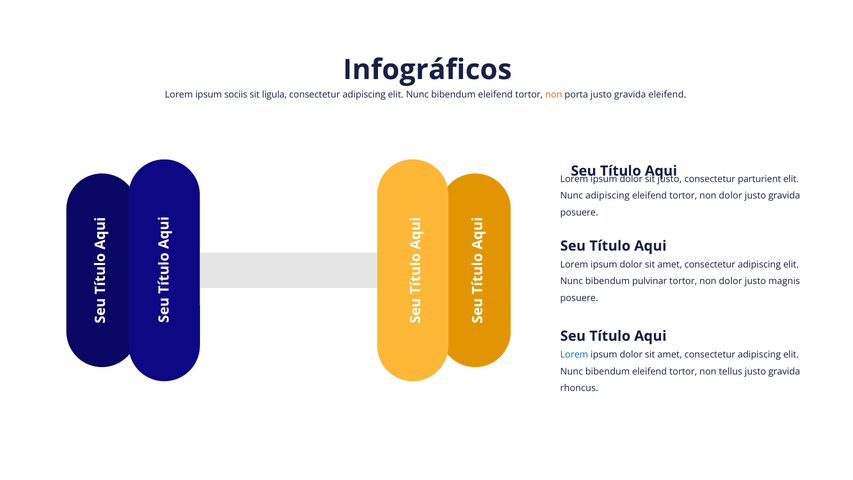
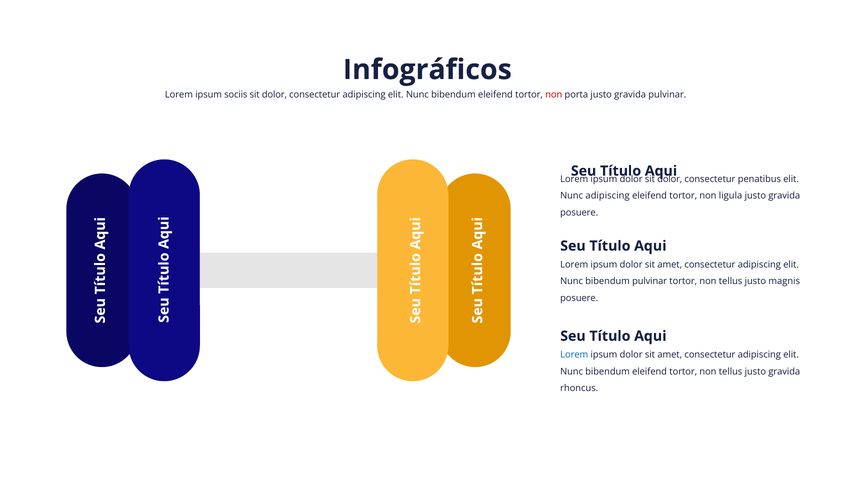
ligula at (274, 95): ligula -> dolor
non at (554, 95) colour: orange -> red
gravida eleifend: eleifend -> pulvinar
justo at (670, 179): justo -> dolor
parturient: parturient -> penatibus
eleifend tortor non dolor: dolor -> ligula
dolor at (731, 281): dolor -> tellus
